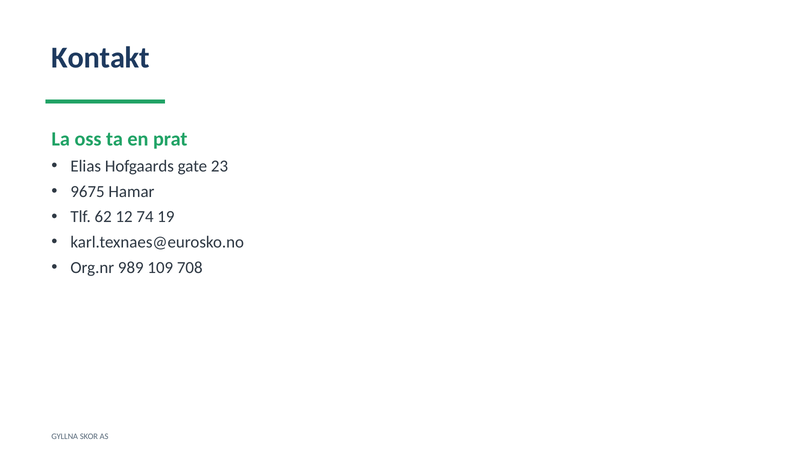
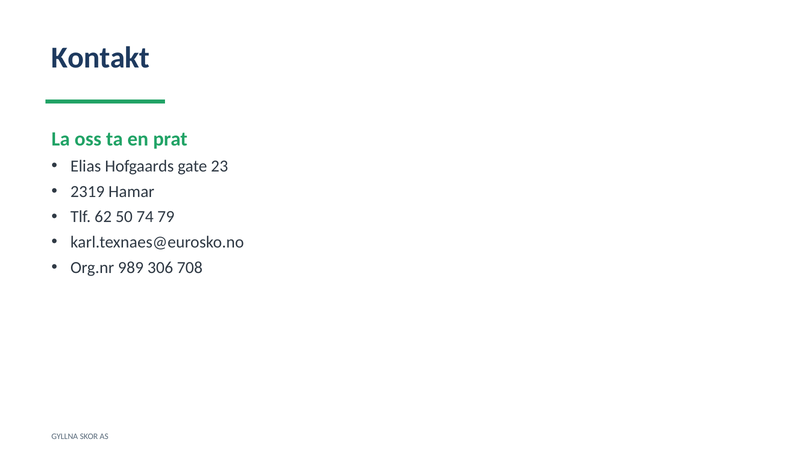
9675: 9675 -> 2319
12: 12 -> 50
19: 19 -> 79
109: 109 -> 306
